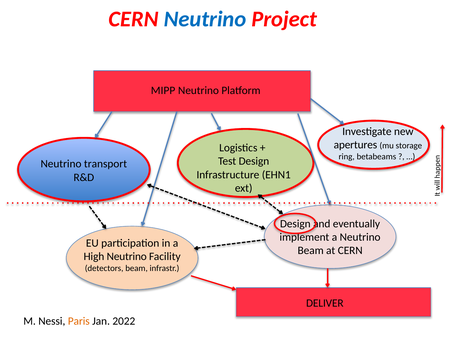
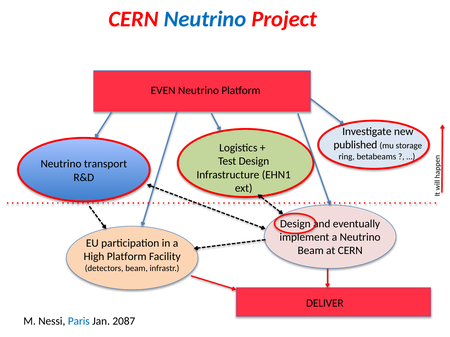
MIPP: MIPP -> EVEN
apertures: apertures -> published
High Neutrino: Neutrino -> Platform
Paris colour: orange -> blue
2022: 2022 -> 2087
